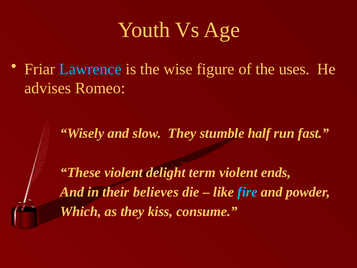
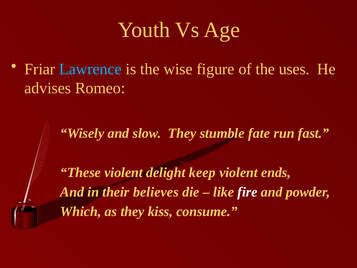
half: half -> fate
term: term -> keep
fire colour: light blue -> white
